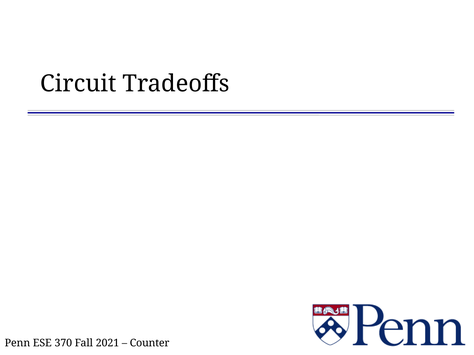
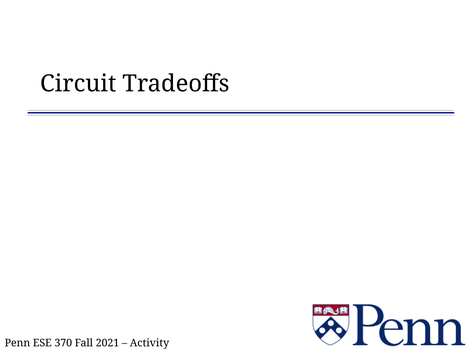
Counter: Counter -> Activity
